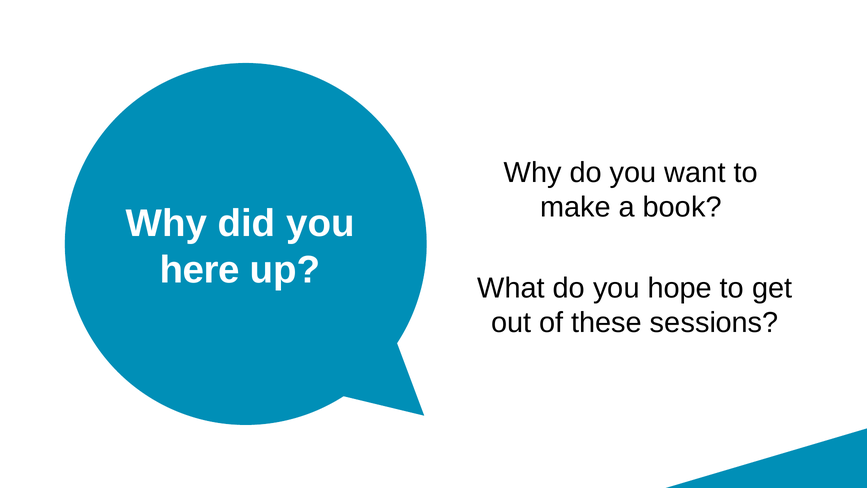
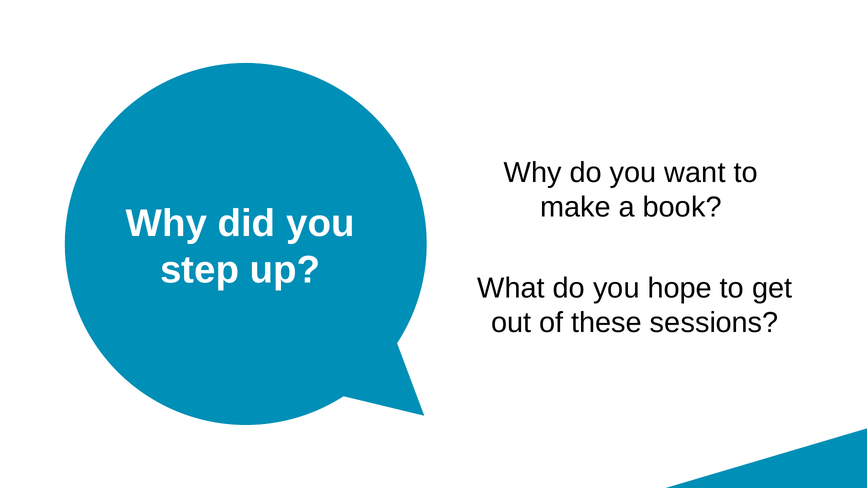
here: here -> step
